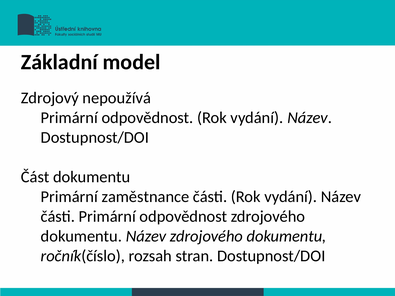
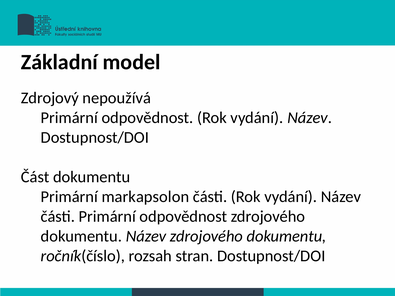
zaměstnance: zaměstnance -> markapsolon
